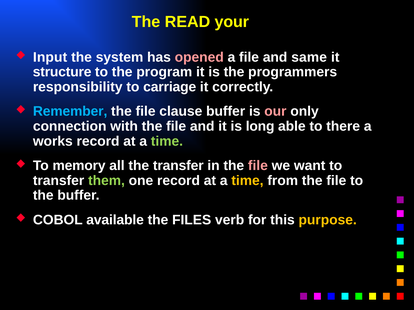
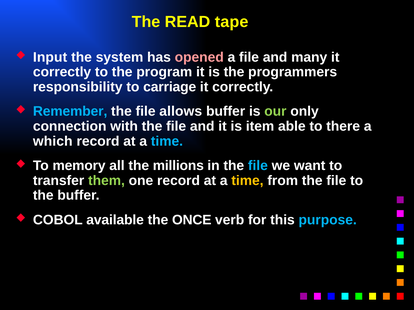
your: your -> tape
same: same -> many
structure at (62, 72): structure -> correctly
clause: clause -> allows
our colour: pink -> light green
long: long -> item
works: works -> which
time at (167, 141) colour: light green -> light blue
the transfer: transfer -> millions
file at (258, 166) colour: pink -> light blue
FILES: FILES -> ONCE
purpose colour: yellow -> light blue
